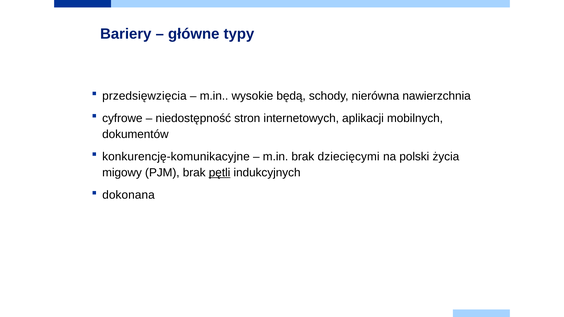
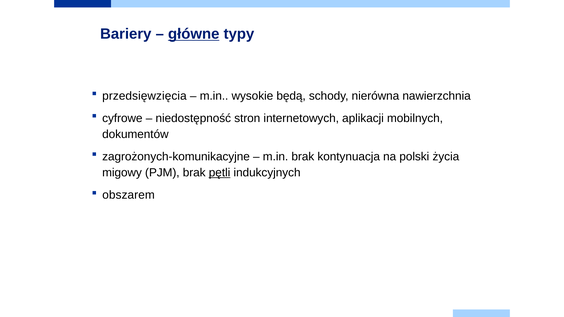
główne underline: none -> present
konkurencję-komunikacyjne: konkurencję-komunikacyjne -> zagrożonych-komunikacyjne
dziecięcymi: dziecięcymi -> kontynuacja
dokonana: dokonana -> obszarem
